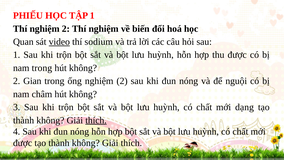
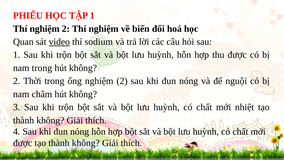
Gian: Gian -> Thời
dạng: dạng -> nhiệt
thích at (96, 120) underline: present -> none
